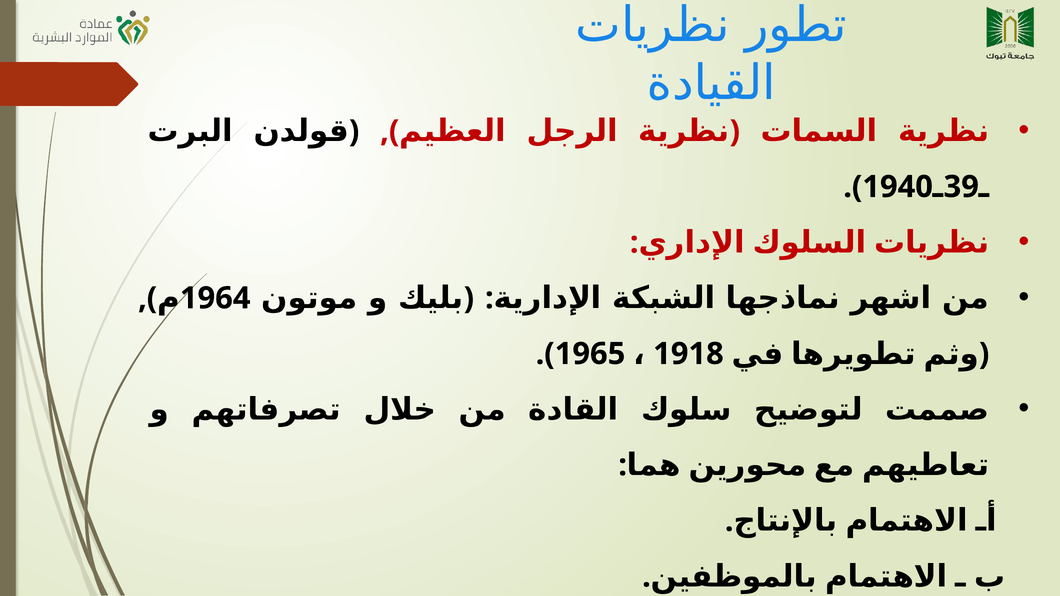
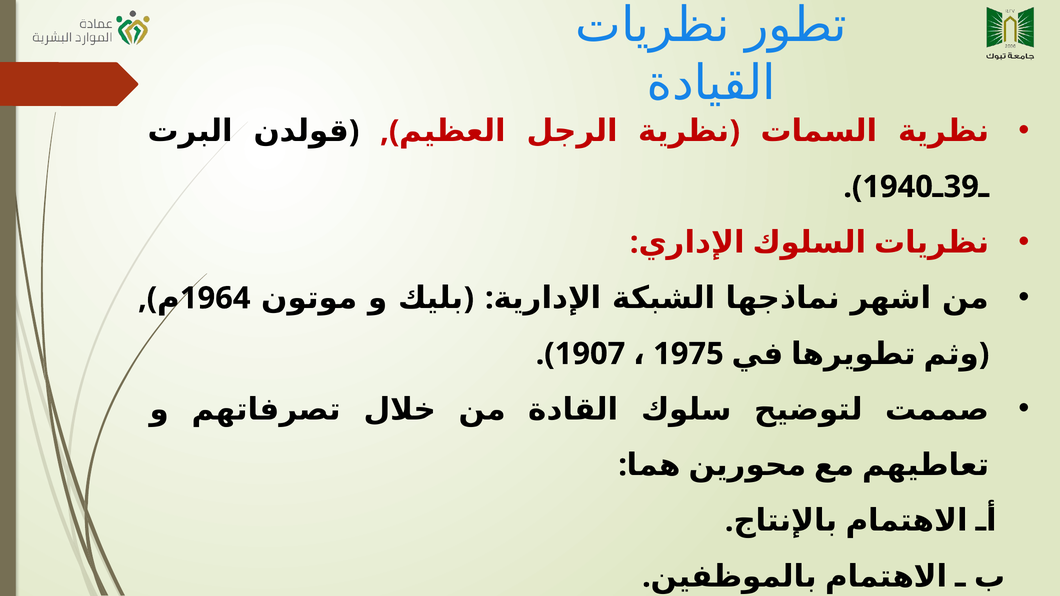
1965: 1965 -> 1907
1918: 1918 -> 1975
